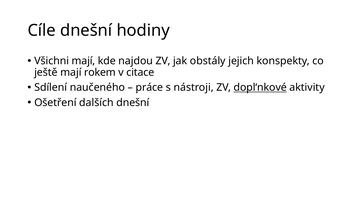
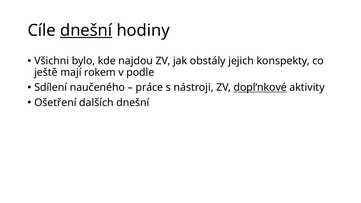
dnešní at (86, 30) underline: none -> present
Všichni mají: mají -> bylo
citace: citace -> podle
